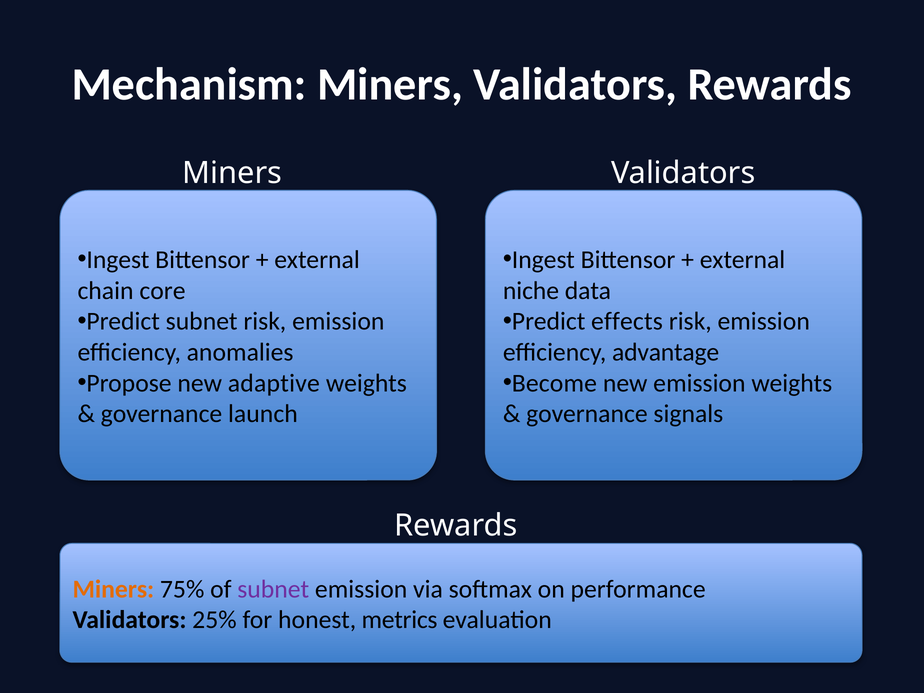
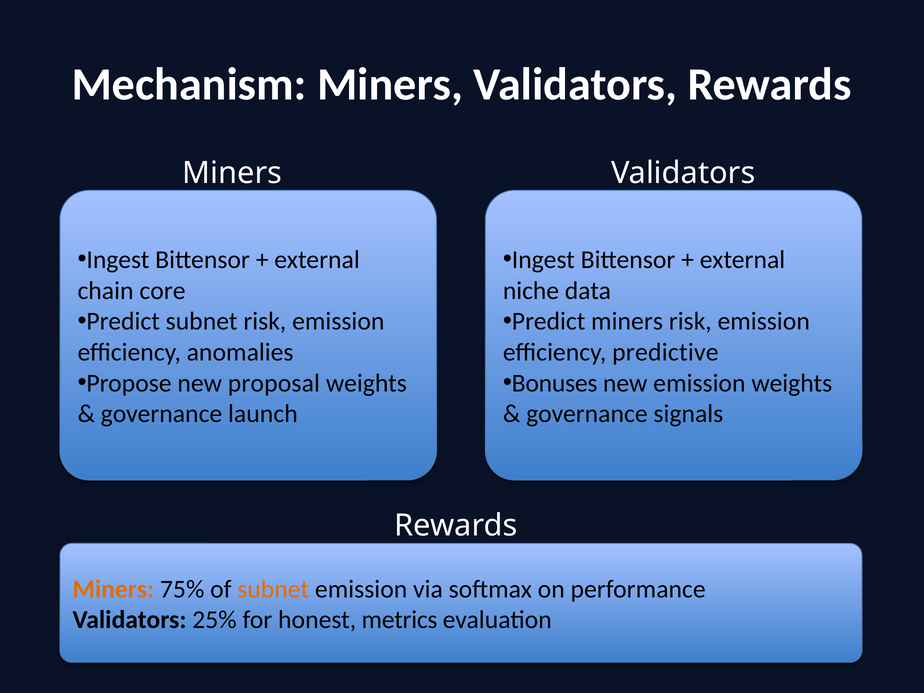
Predict effects: effects -> miners
advantage: advantage -> predictive
adaptive: adaptive -> proposal
Become: Become -> Bonuses
subnet at (273, 589) colour: purple -> orange
